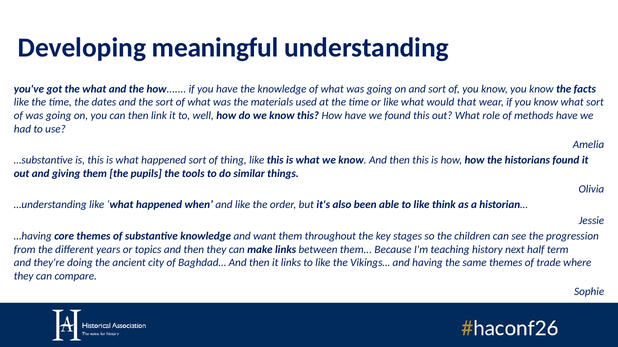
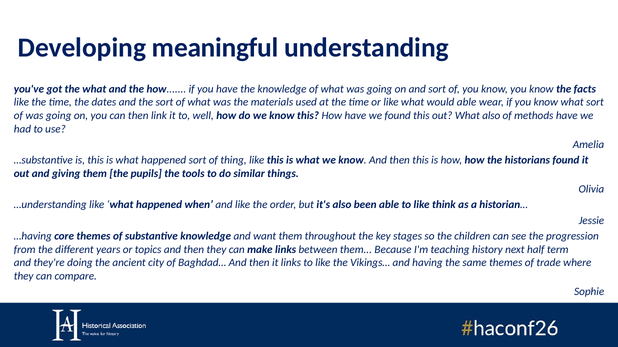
would that: that -> able
What role: role -> also
